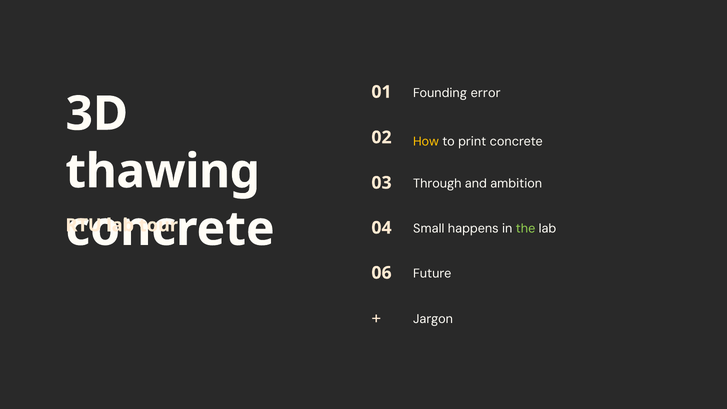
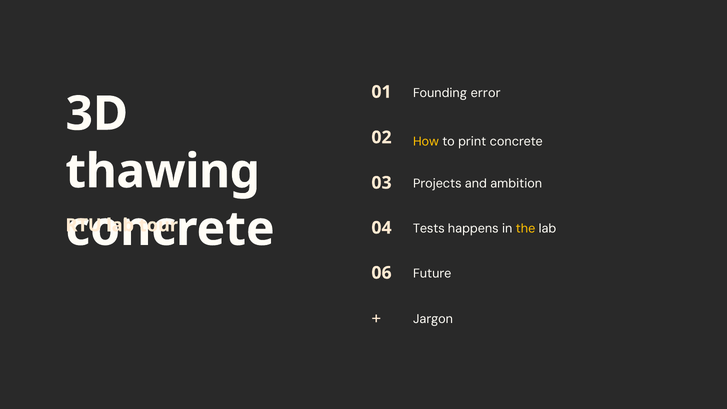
Through: Through -> Projects
Small: Small -> Tests
the colour: light green -> yellow
